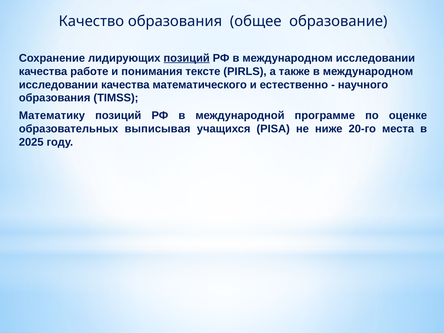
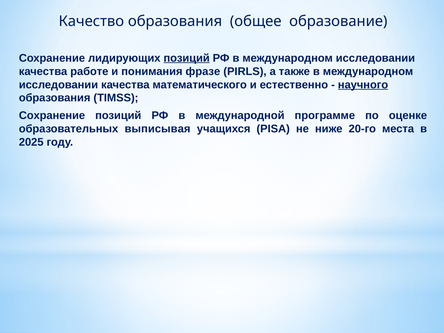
тексте: тексте -> фразе
научного underline: none -> present
Математику at (52, 115): Математику -> Сохранение
